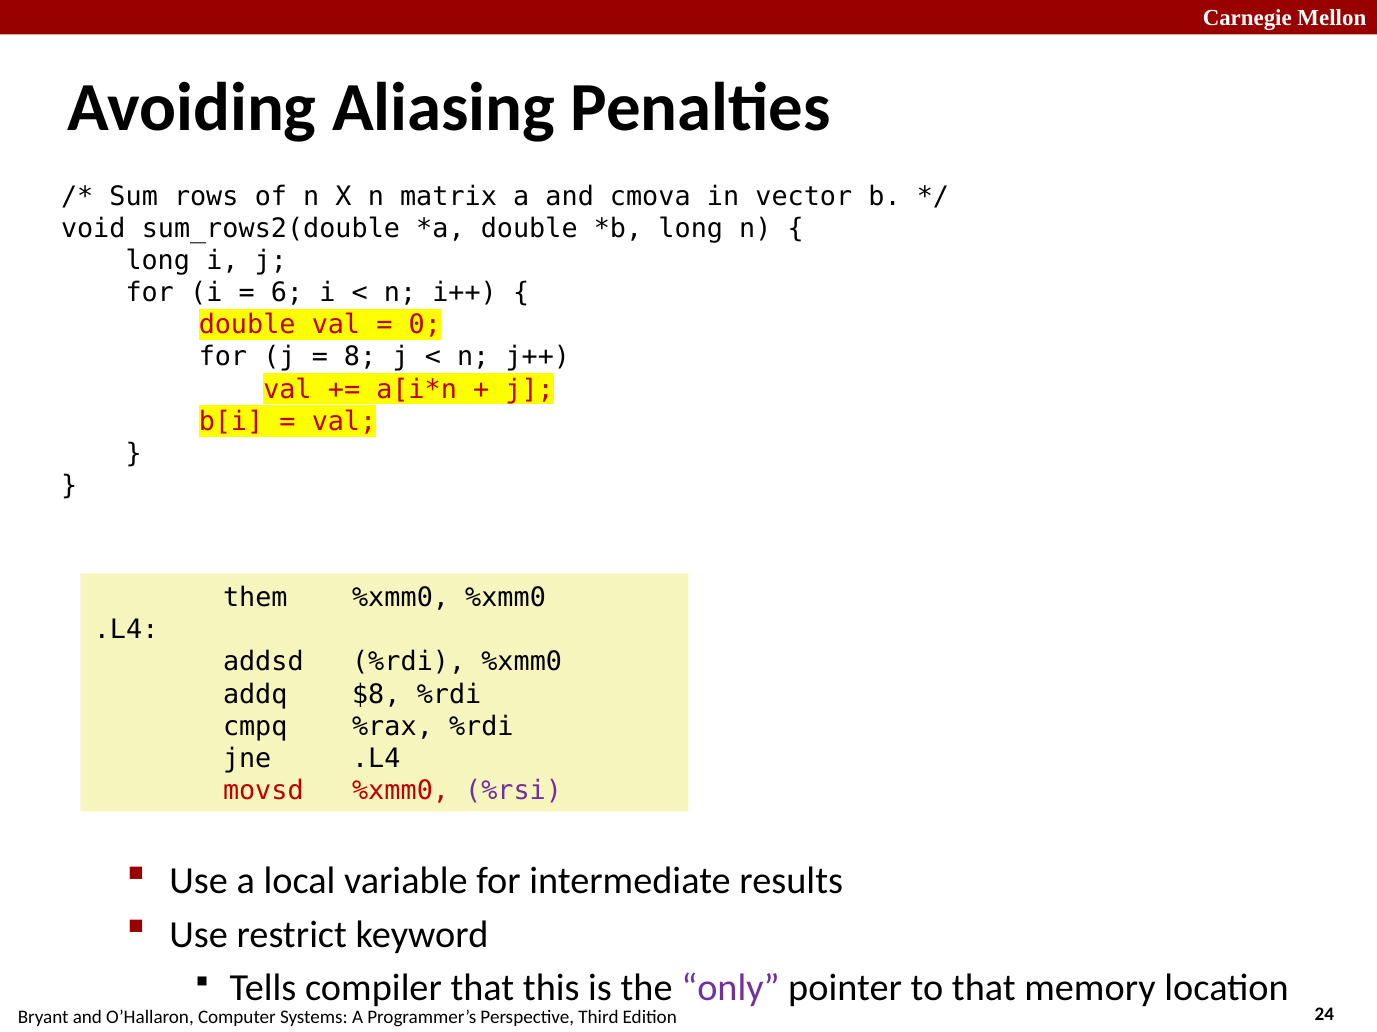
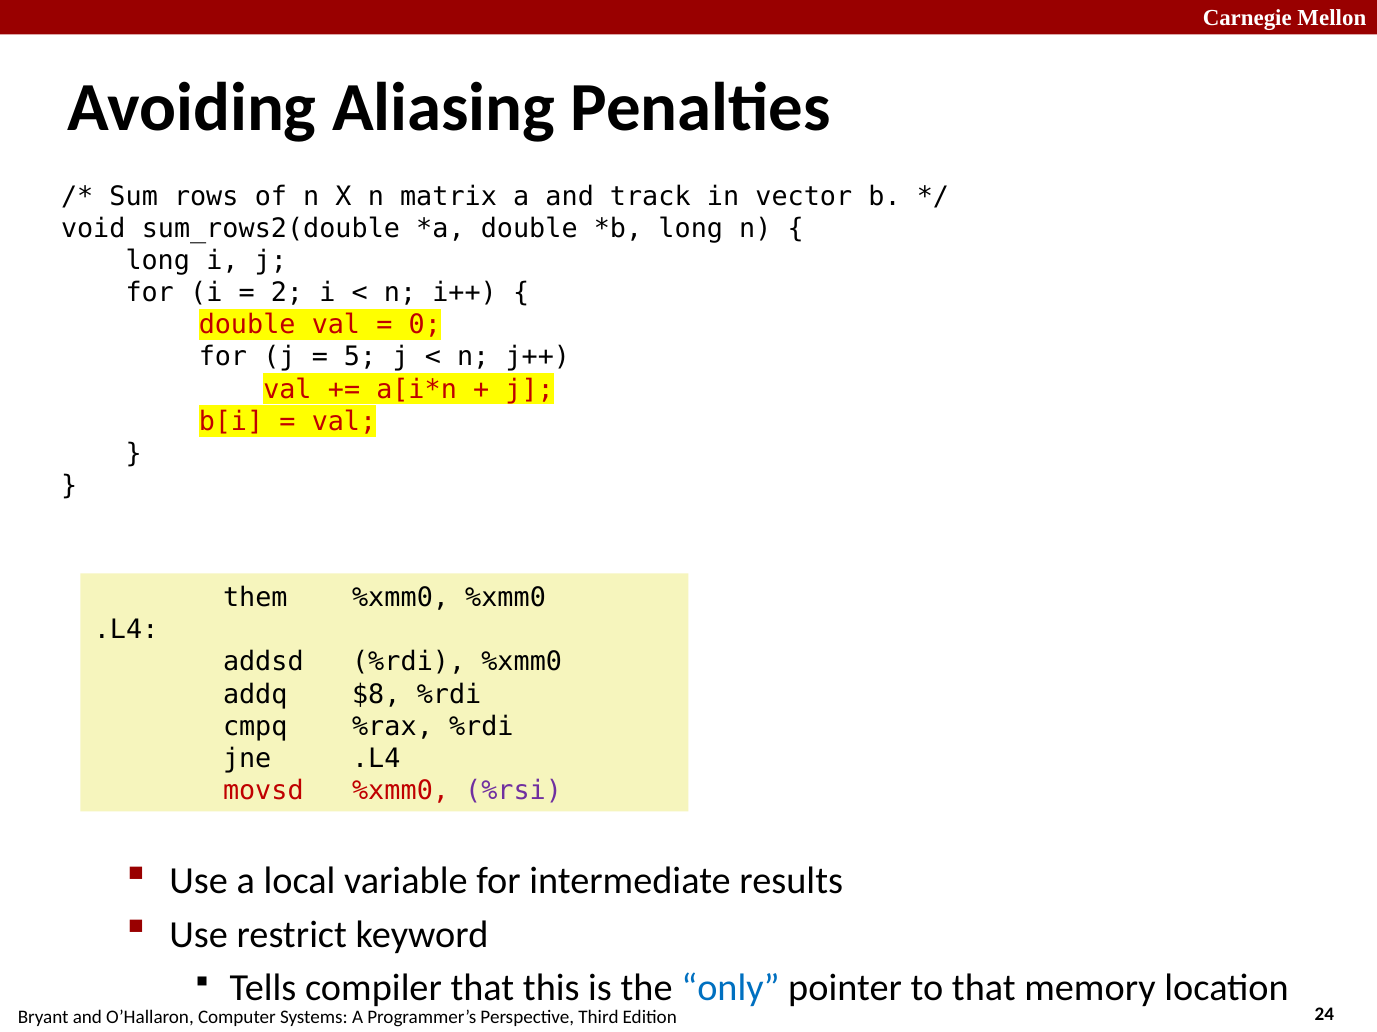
cmova: cmova -> track
6: 6 -> 2
8: 8 -> 5
only colour: purple -> blue
